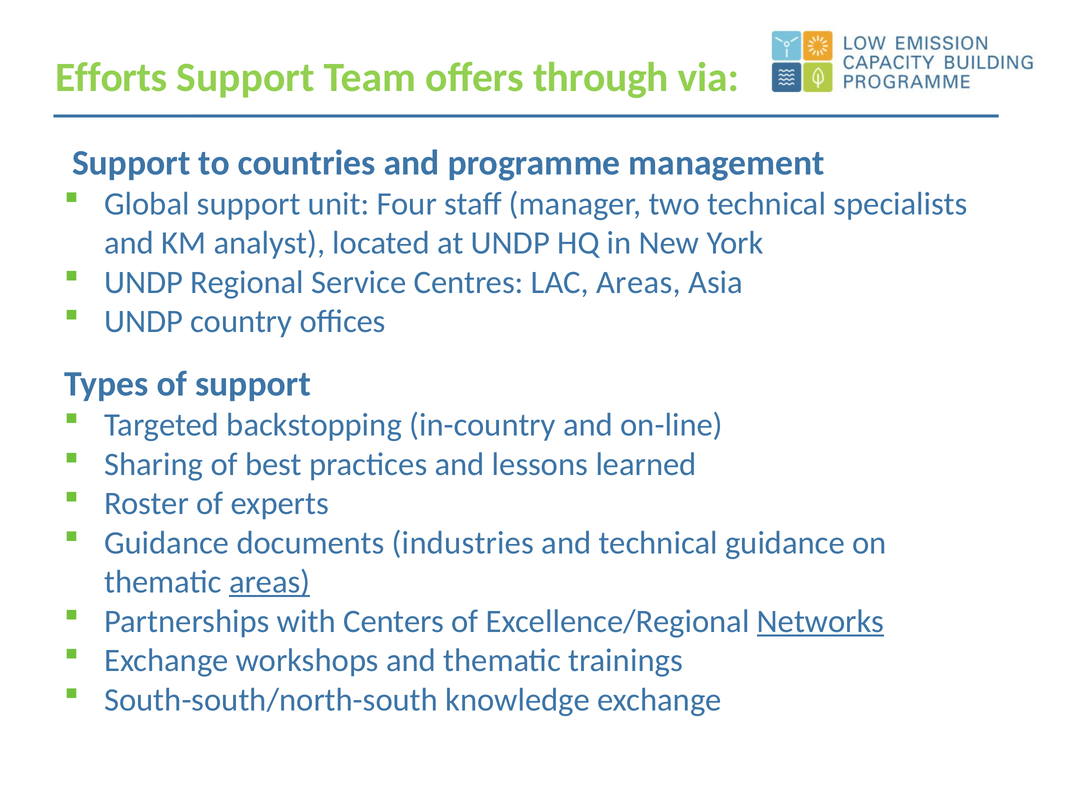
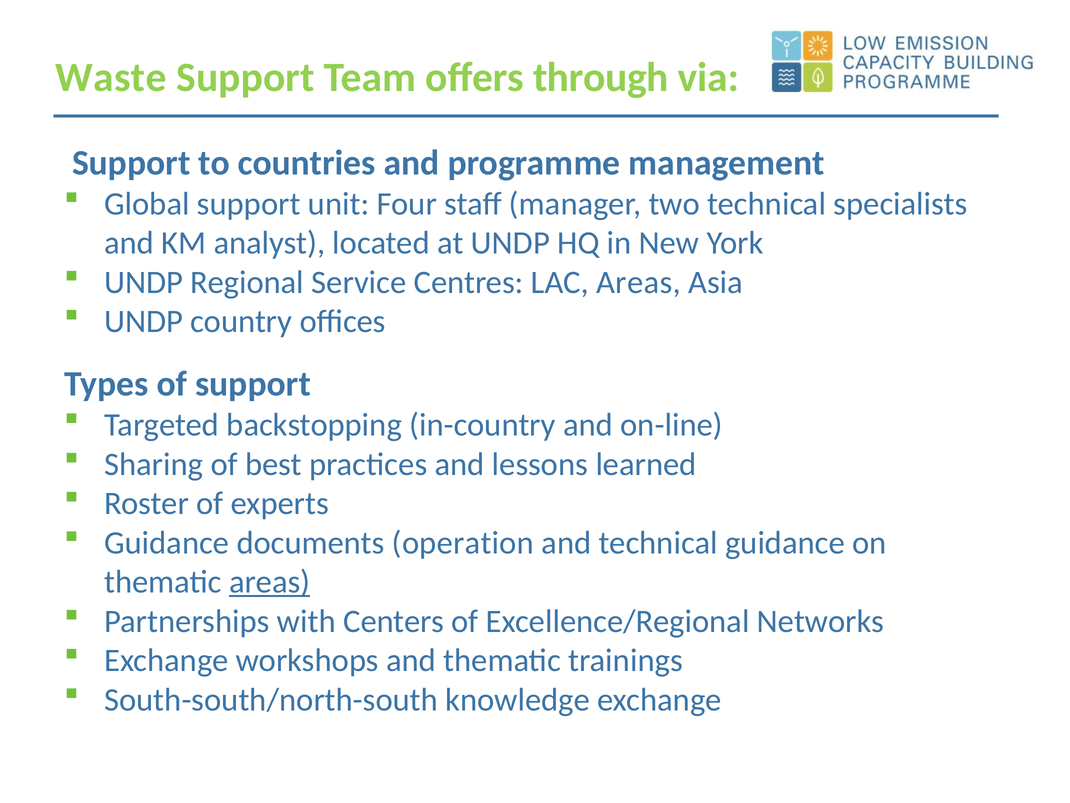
Efforts: Efforts -> Waste
industries: industries -> operation
Networks underline: present -> none
